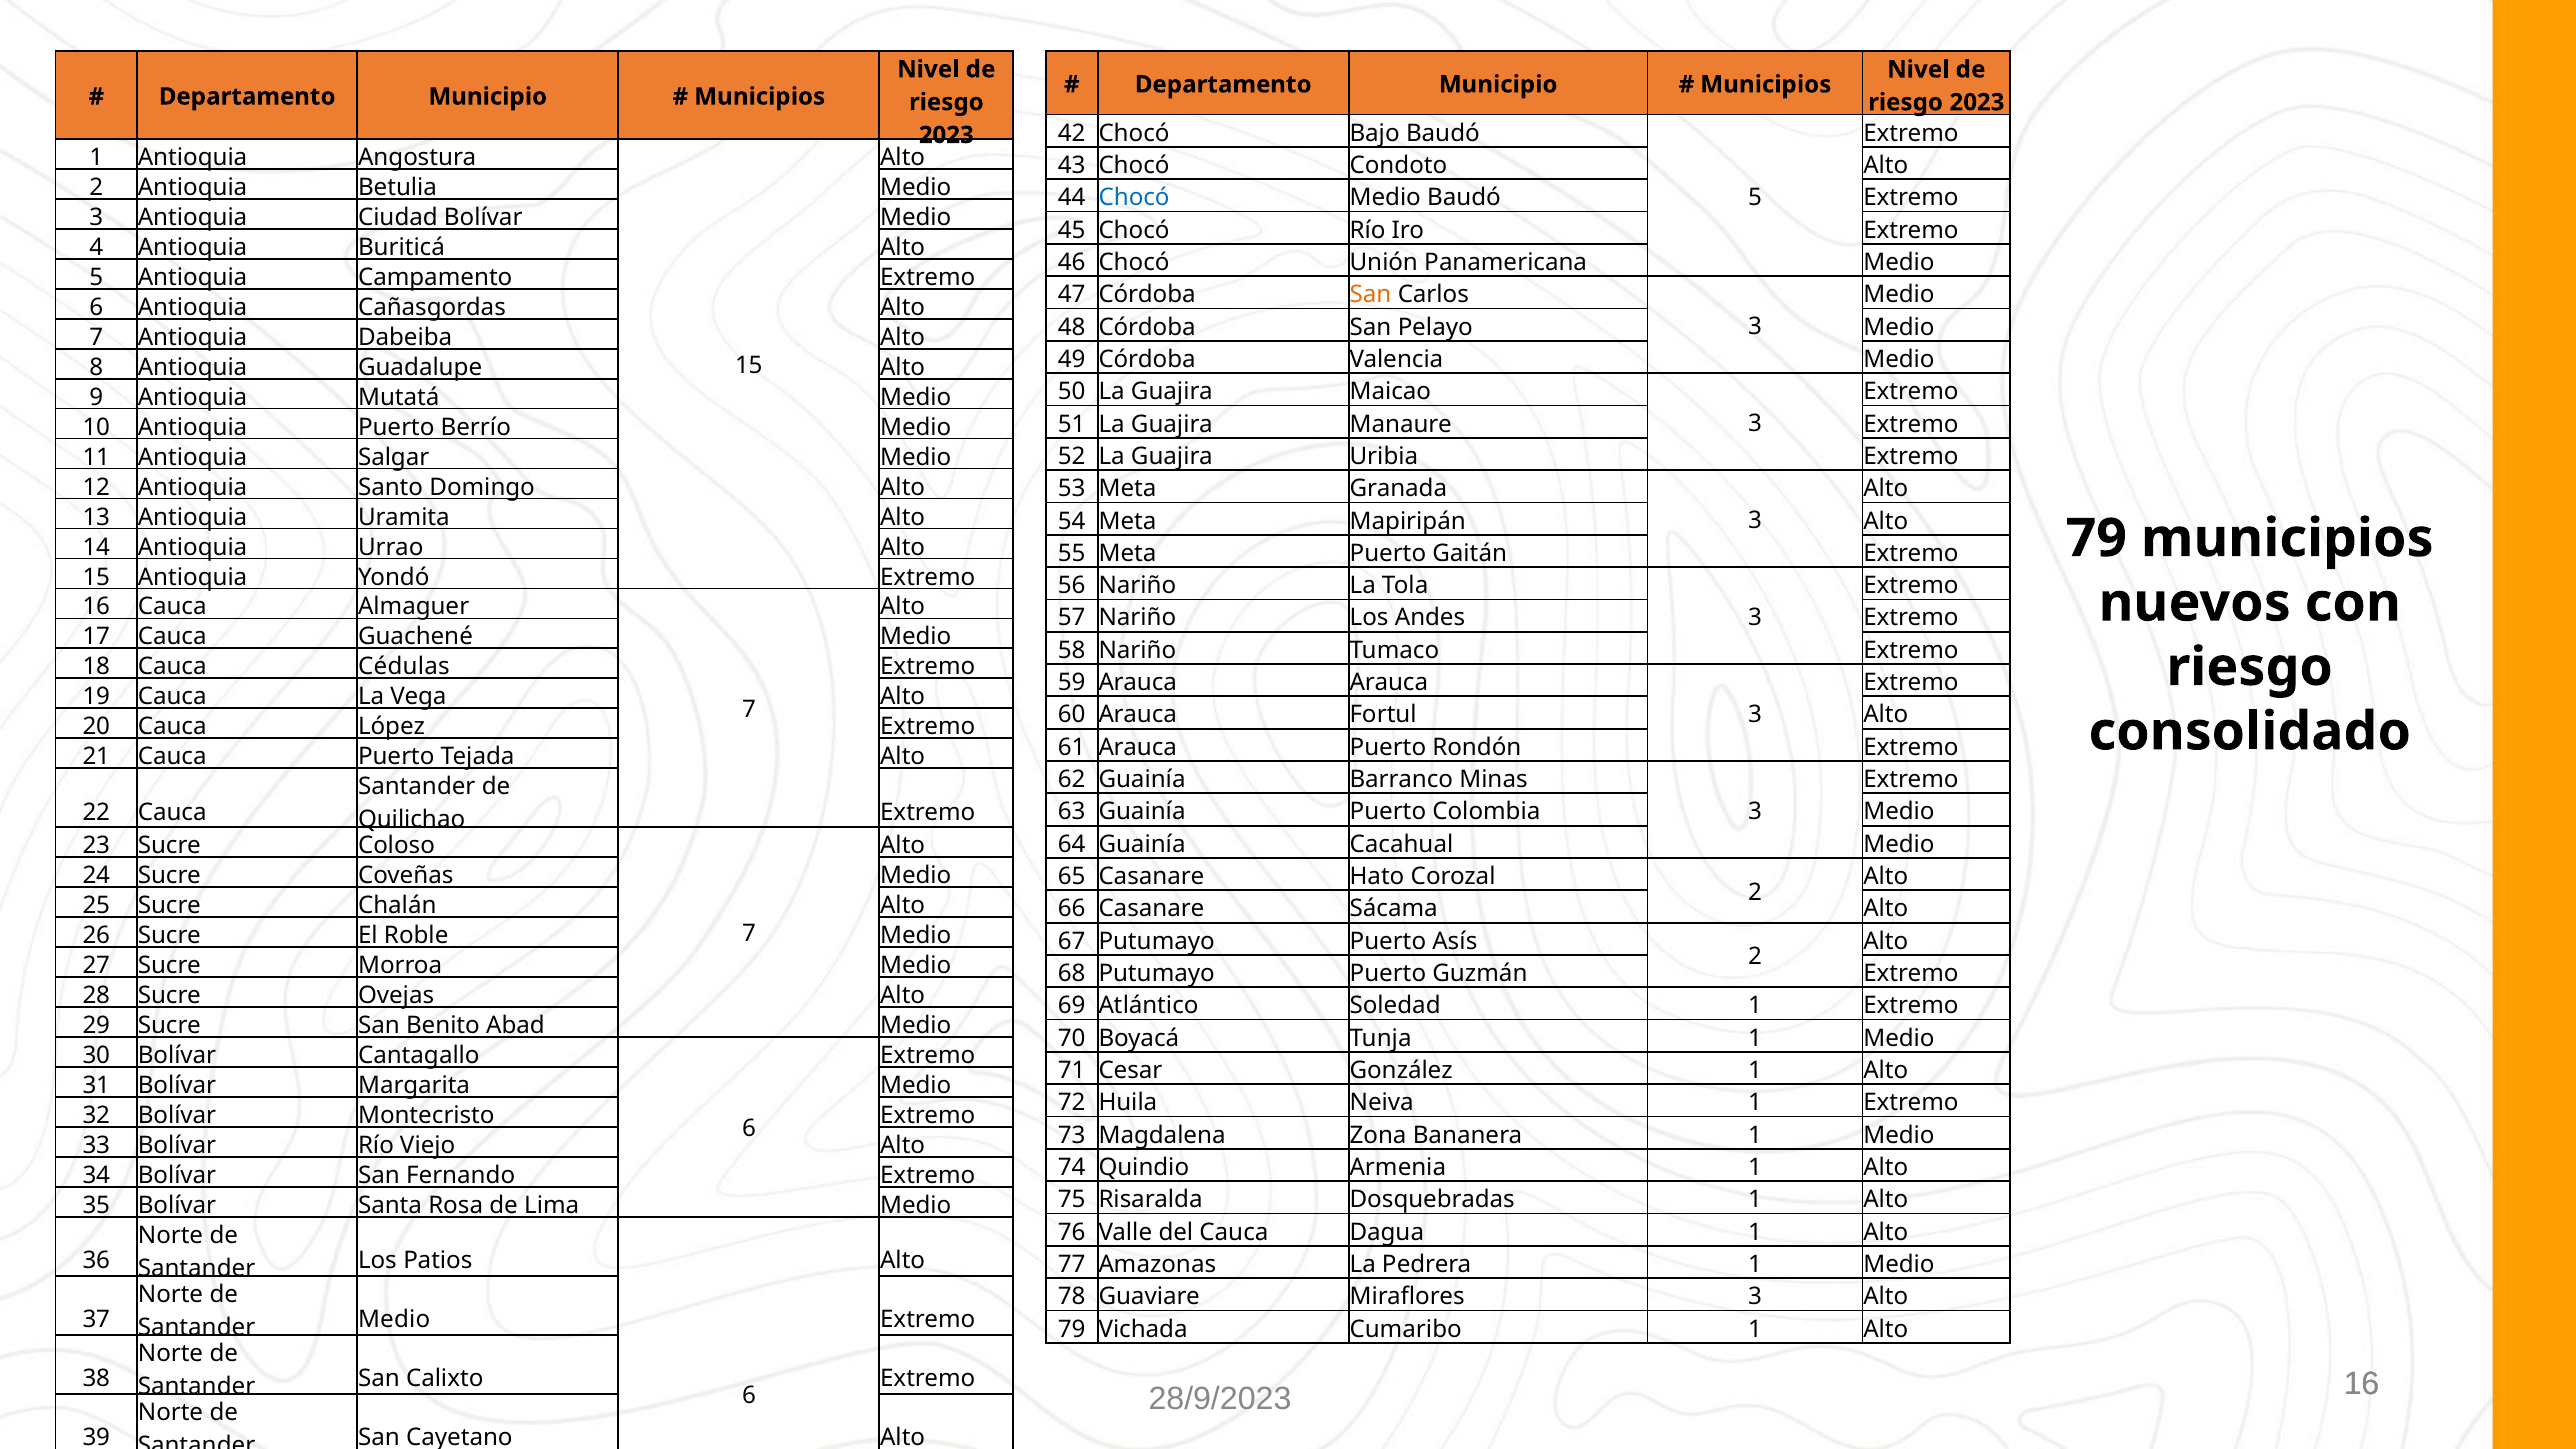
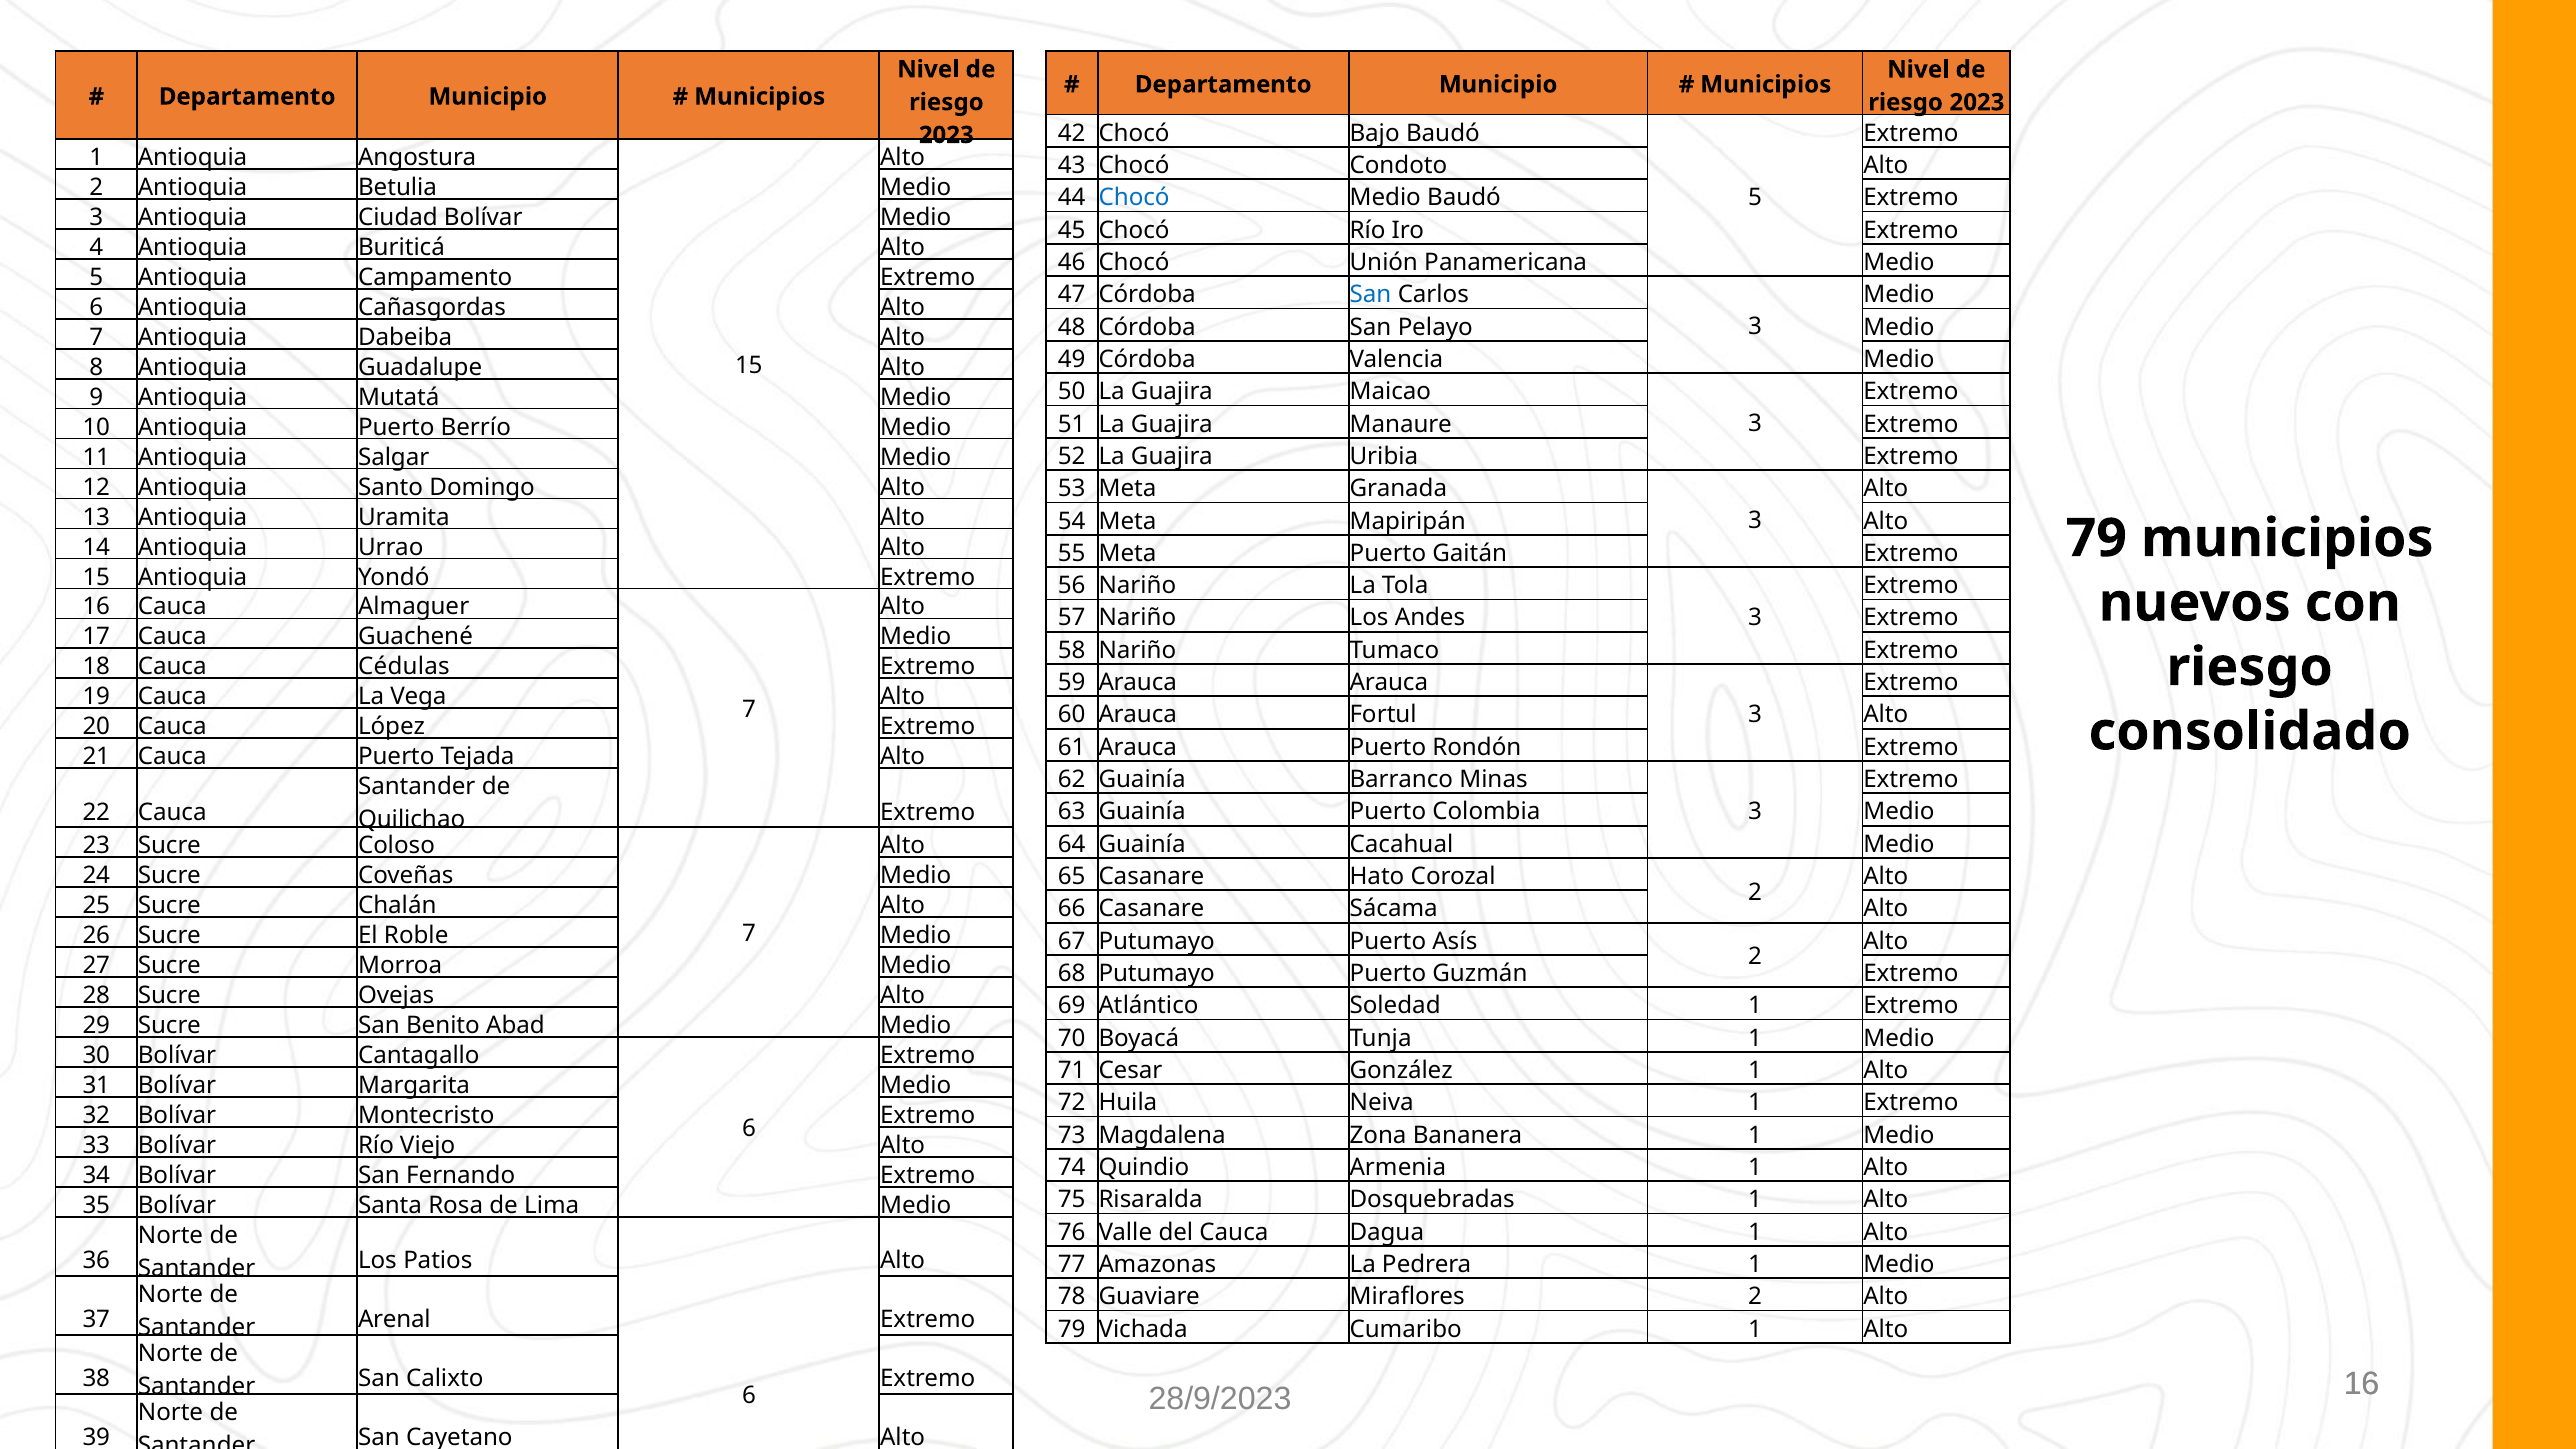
San at (1371, 295) colour: orange -> blue
Miraflores 3: 3 -> 2
Santander Medio: Medio -> Arenal
